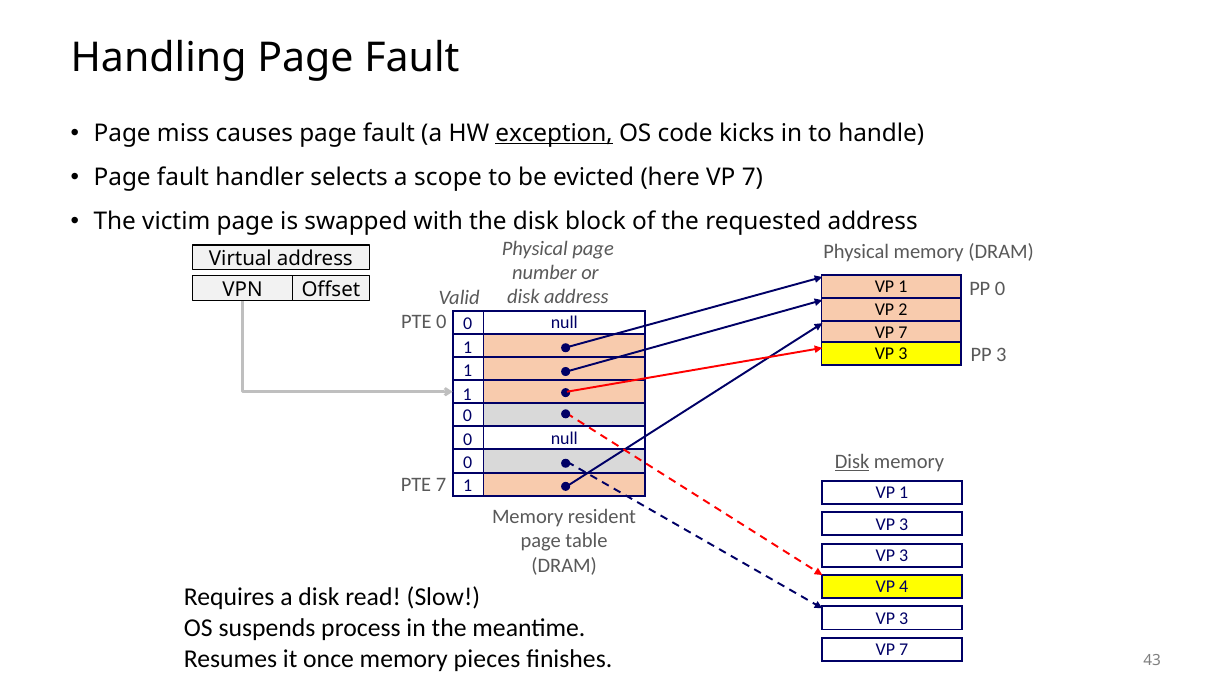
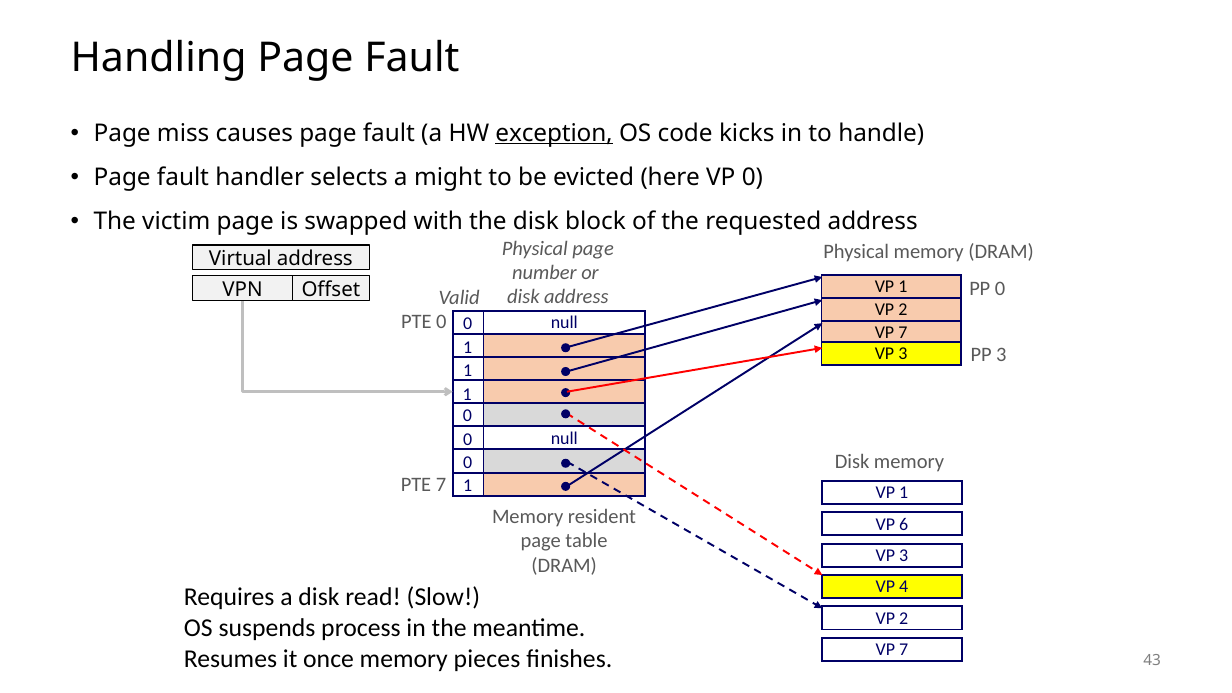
scope: scope -> might
here VP 7: 7 -> 0
Disk at (852, 461) underline: present -> none
3 at (904, 524): 3 -> 6
3 at (904, 618): 3 -> 2
